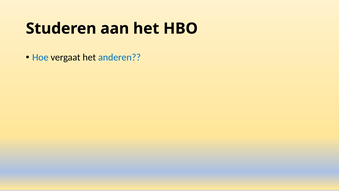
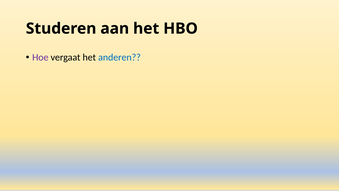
Hoe colour: blue -> purple
